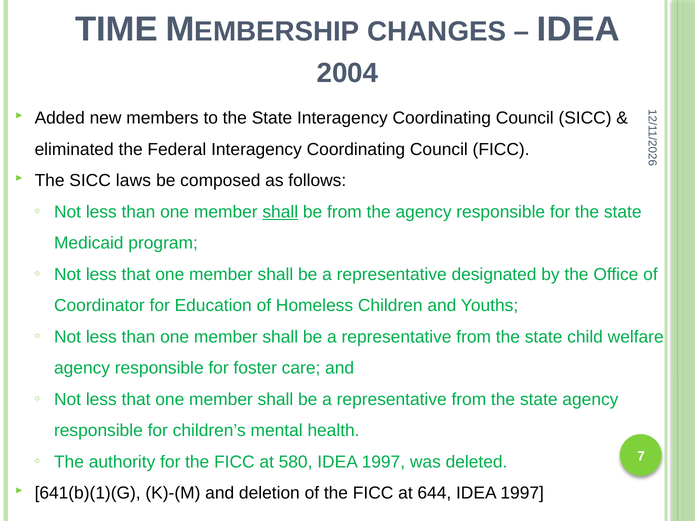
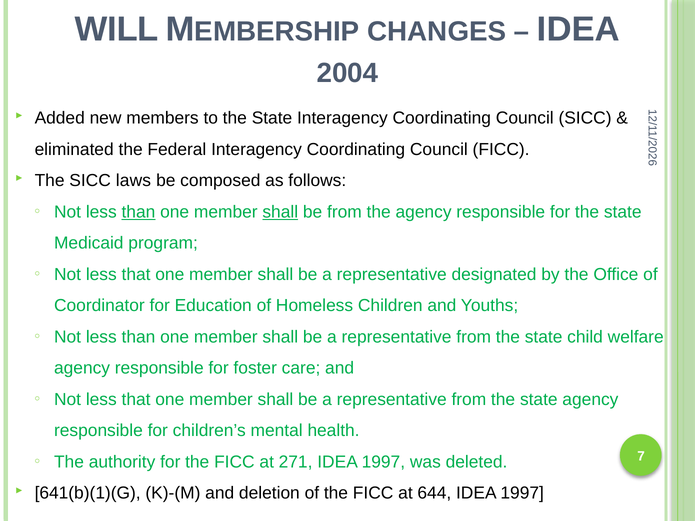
TIME: TIME -> WILL
than at (138, 212) underline: none -> present
580: 580 -> 271
